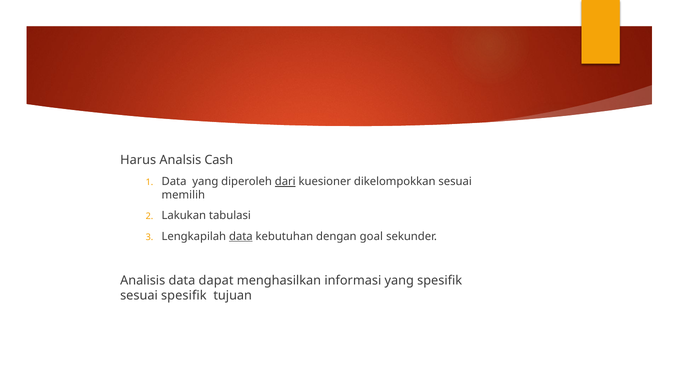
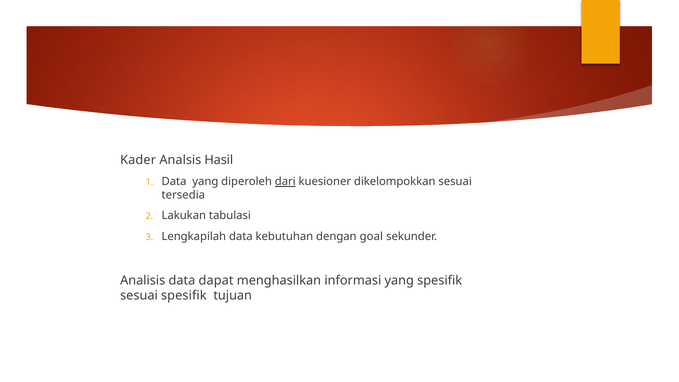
Harus: Harus -> Kader
Cash: Cash -> Hasil
memilih: memilih -> tersedia
data at (241, 236) underline: present -> none
